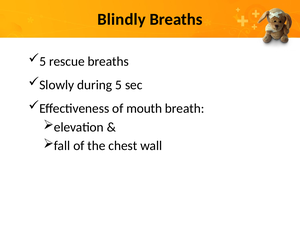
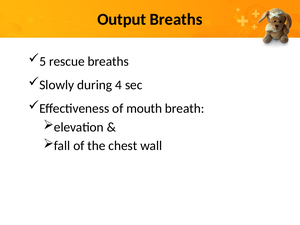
Blindly: Blindly -> Output
during 5: 5 -> 4
